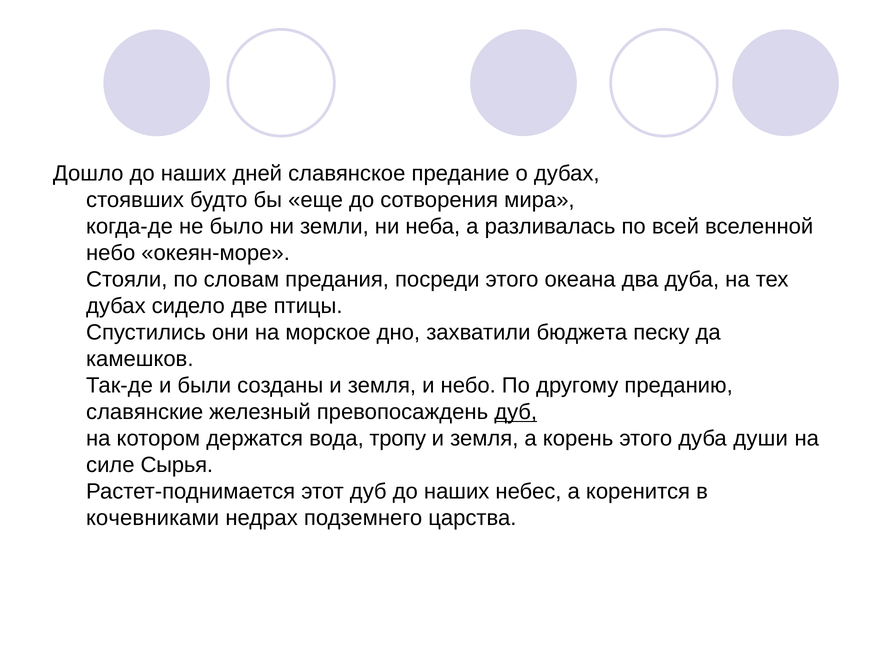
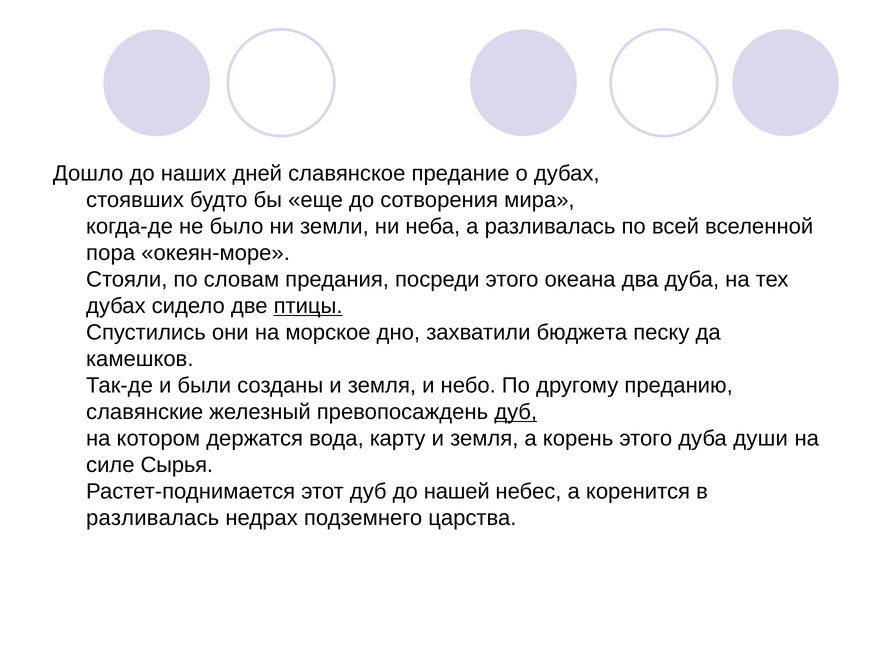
небо at (111, 253): небо -> пора
птицы underline: none -> present
тропу: тропу -> карту
дуб до наших: наших -> нашей
кочевниками at (153, 518): кочевниками -> разливалась
